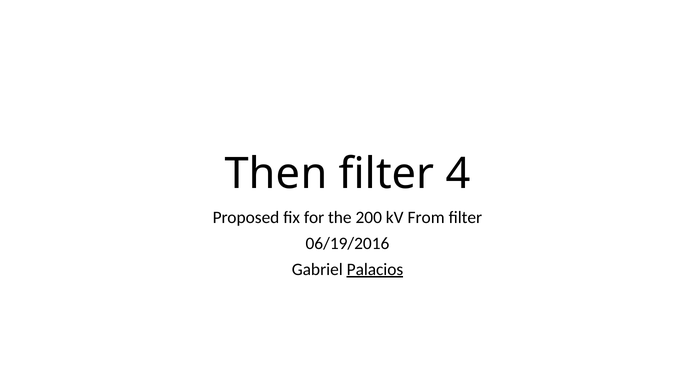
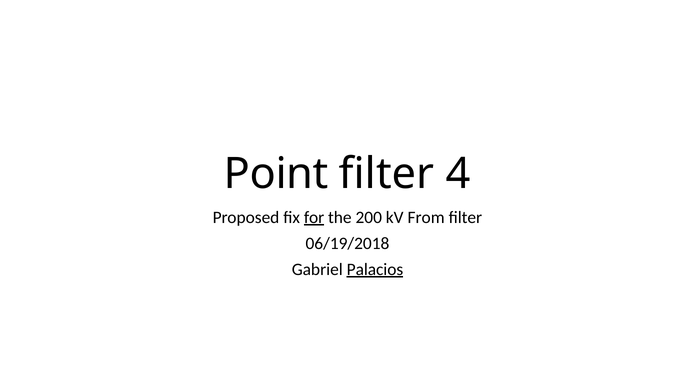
Then: Then -> Point
for underline: none -> present
06/19/2016: 06/19/2016 -> 06/19/2018
